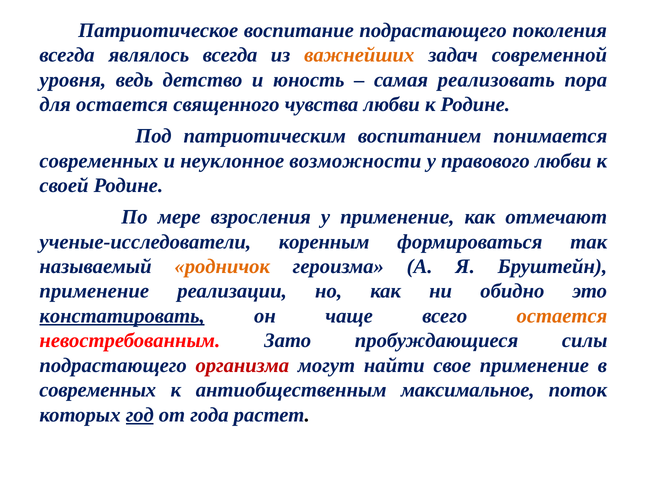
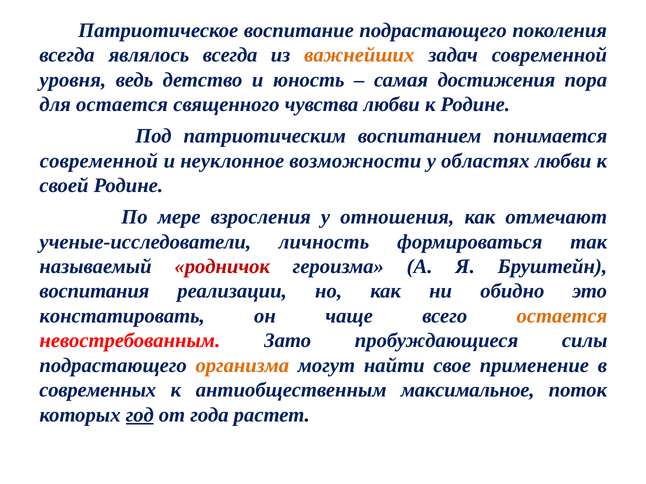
реализовать: реализовать -> достижения
современных at (99, 161): современных -> современной
правового: правового -> областях
у применение: применение -> отношения
коренным: коренным -> личность
родничок colour: orange -> red
применение at (94, 291): применение -> воспитания
констатировать underline: present -> none
организма colour: red -> orange
